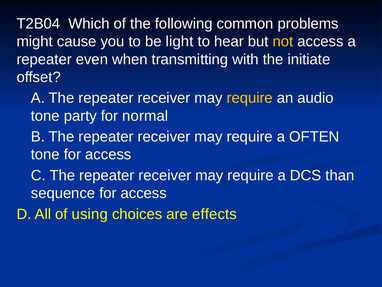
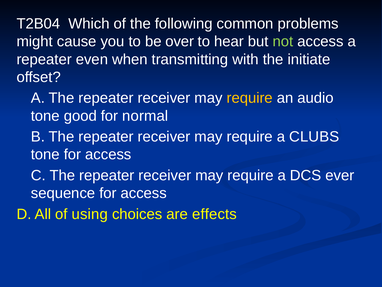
light: light -> over
not colour: yellow -> light green
party: party -> good
OFTEN: OFTEN -> CLUBS
than: than -> ever
